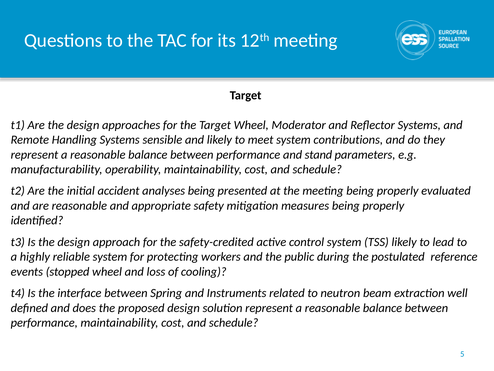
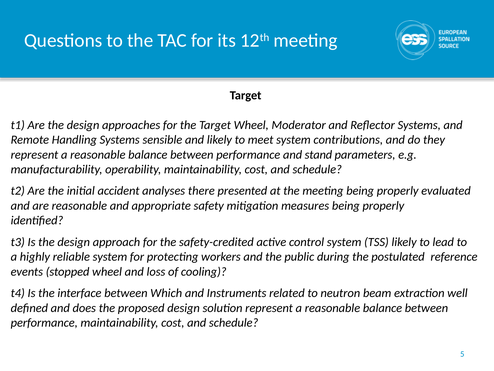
analyses being: being -> there
Spring: Spring -> Which
